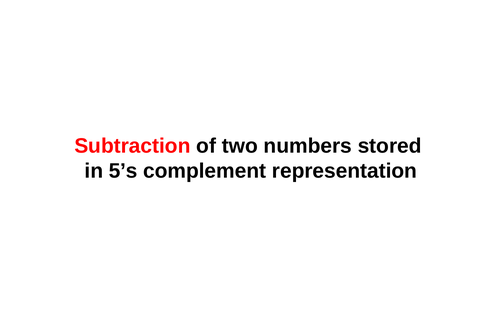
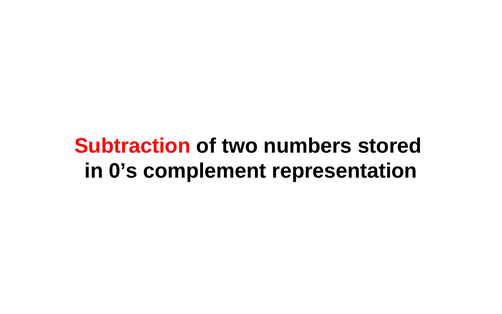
5’s: 5’s -> 0’s
